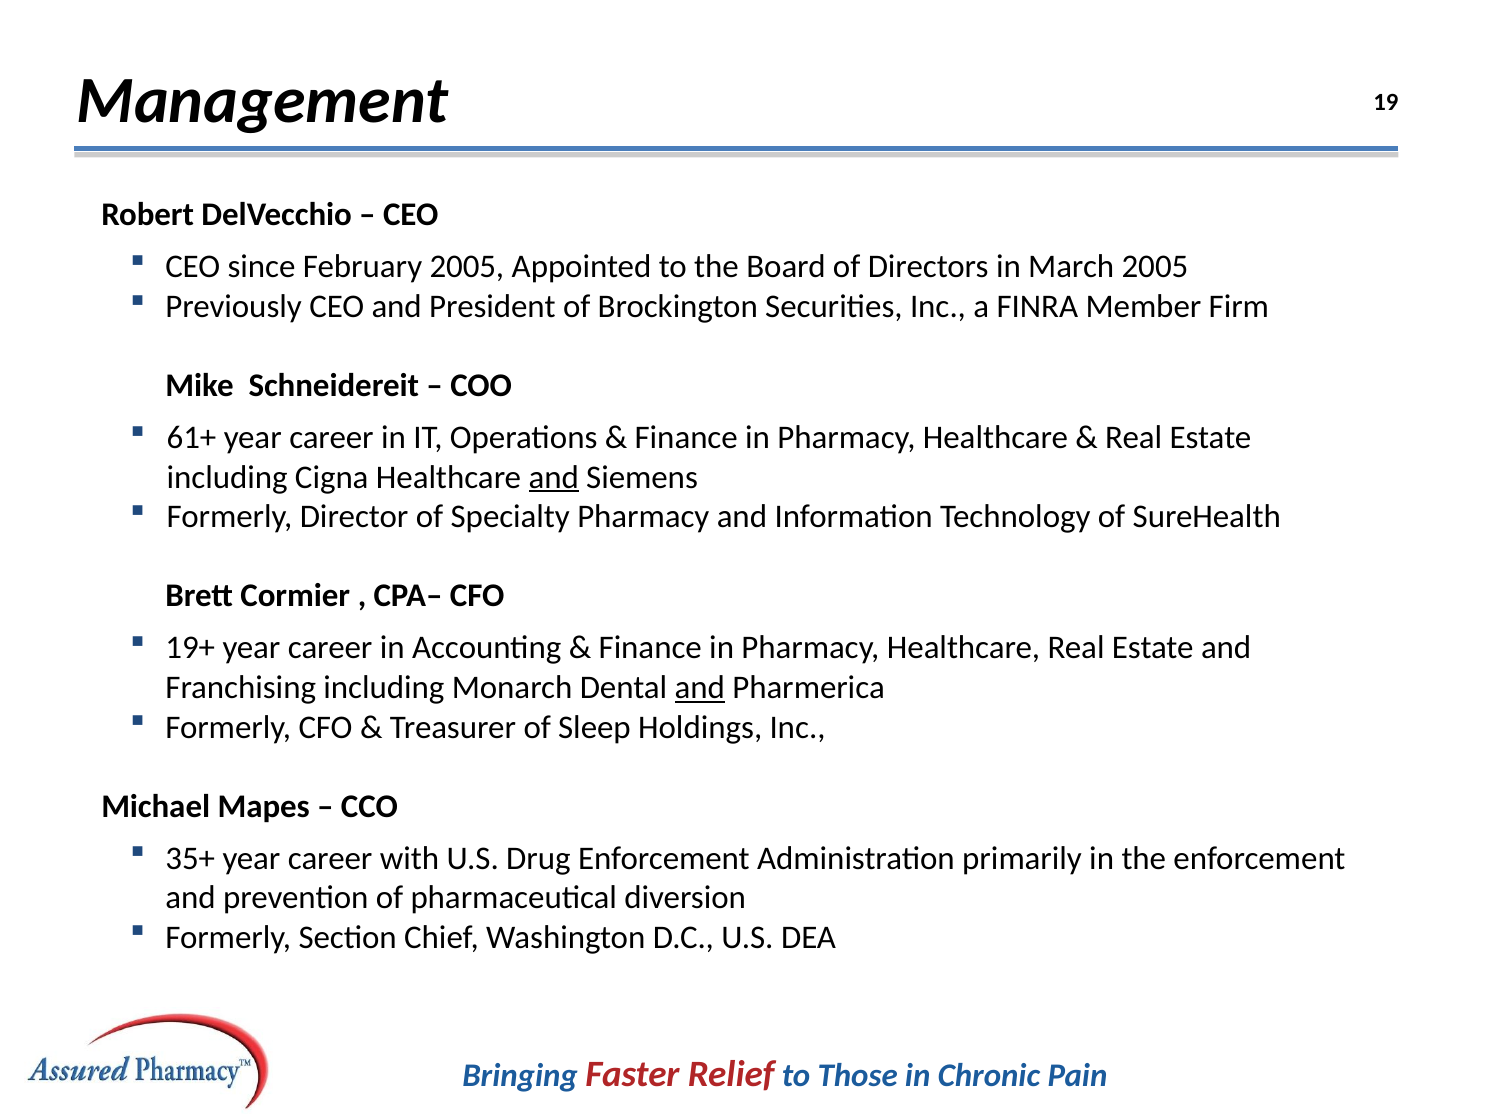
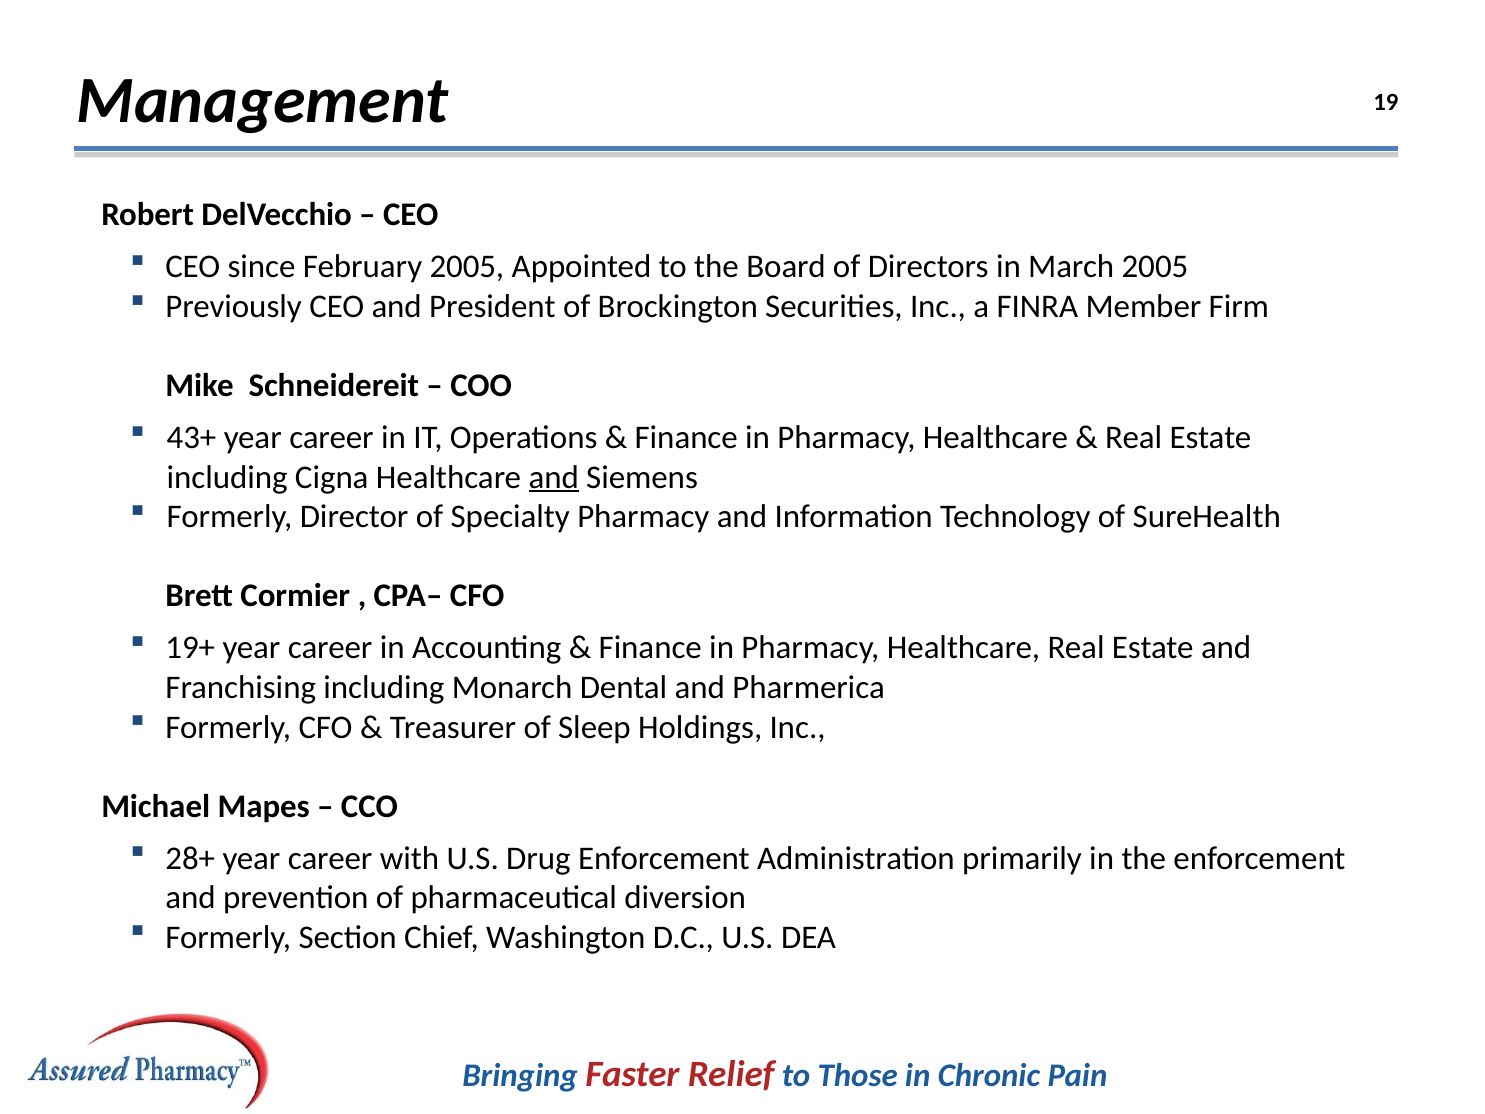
61+: 61+ -> 43+
and at (700, 687) underline: present -> none
35+: 35+ -> 28+
